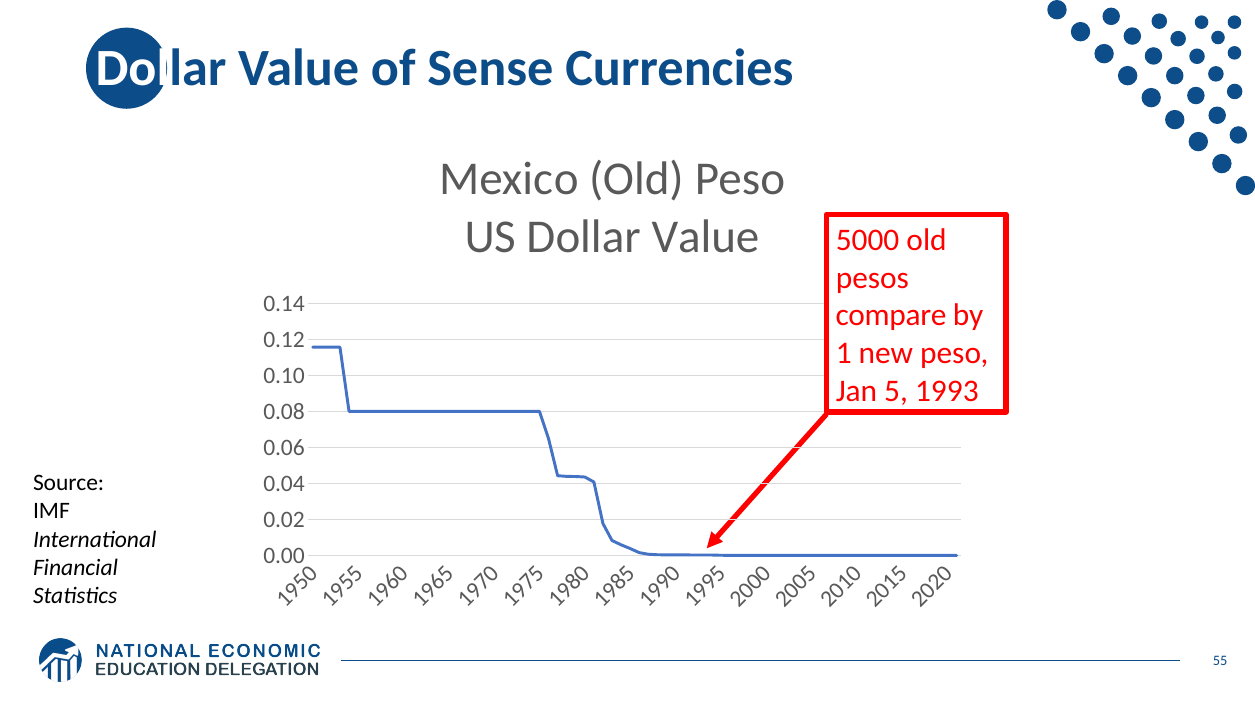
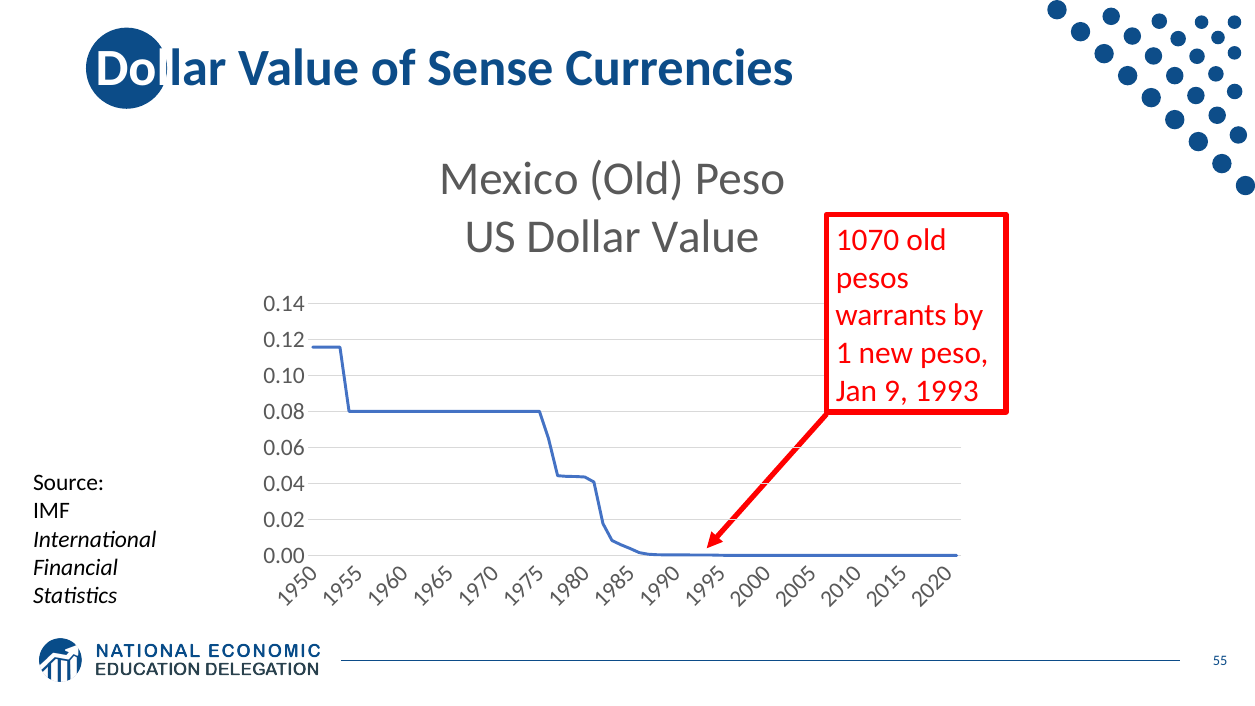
5000: 5000 -> 1070
compare: compare -> warrants
Jan 5: 5 -> 9
